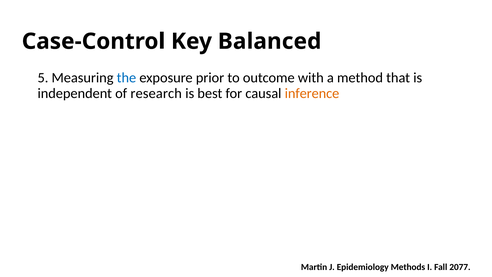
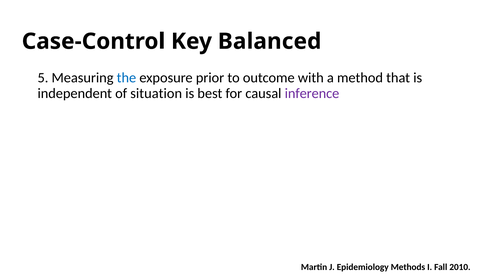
research: research -> situation
inference colour: orange -> purple
2077: 2077 -> 2010
